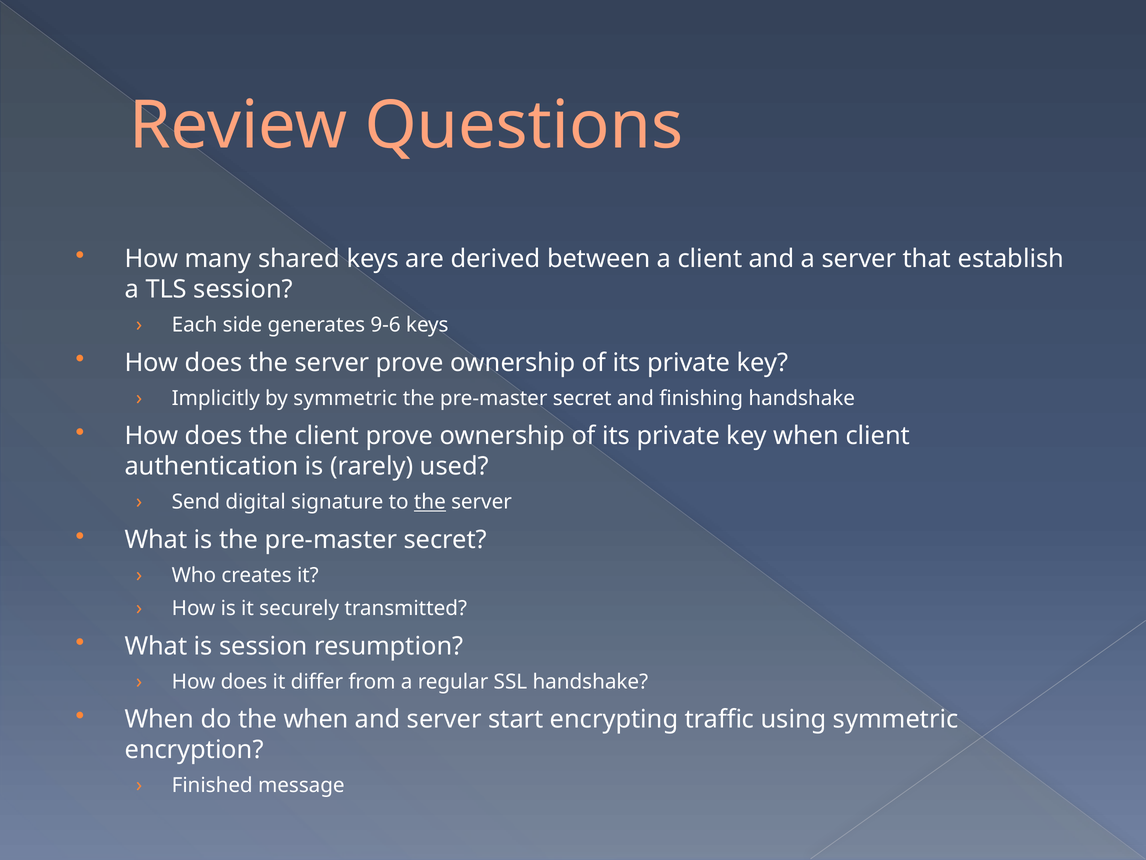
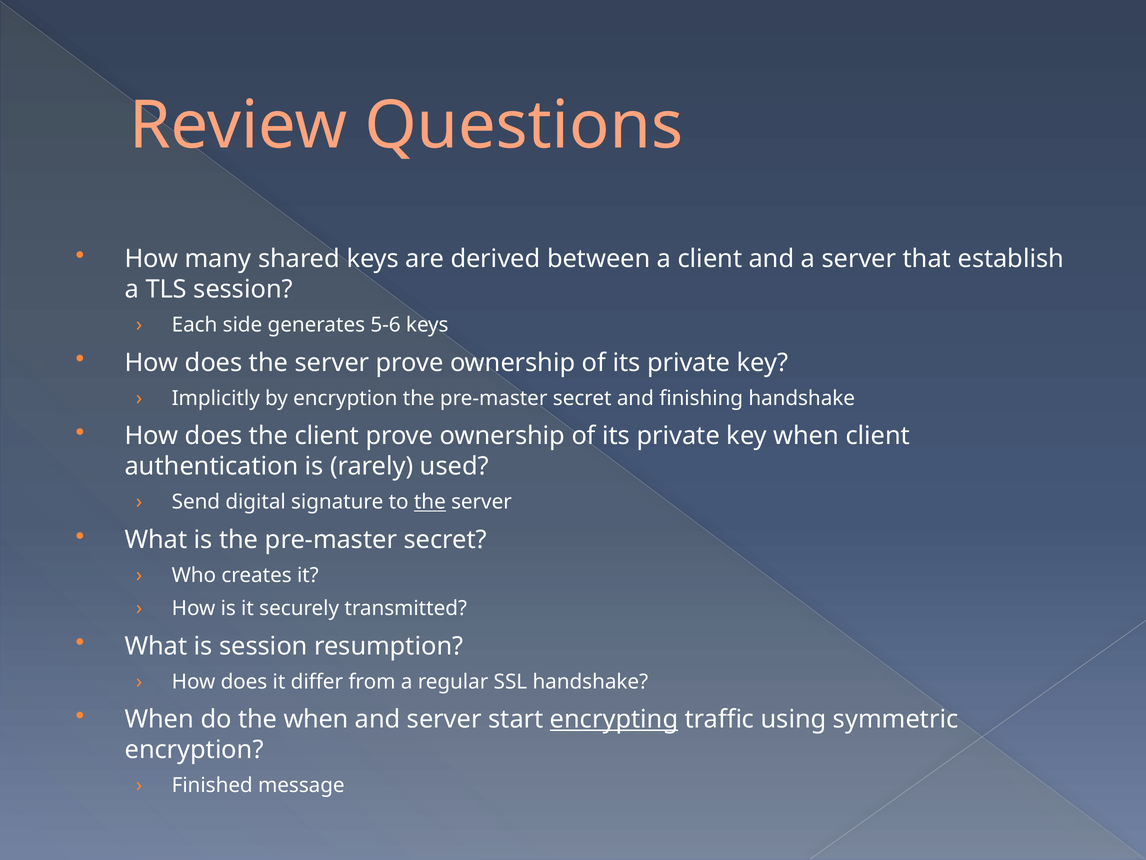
9-6: 9-6 -> 5-6
by symmetric: symmetric -> encryption
encrypting underline: none -> present
